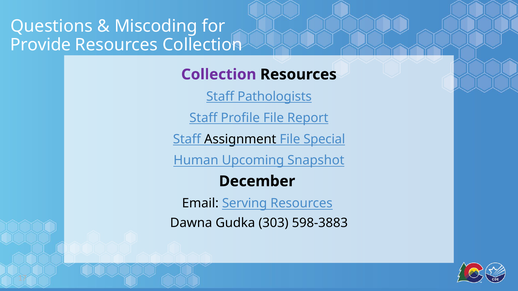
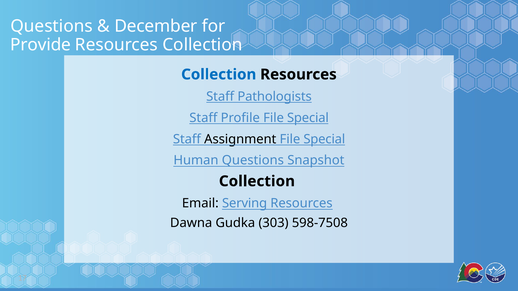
Miscoding: Miscoding -> December
Collection at (219, 75) colour: purple -> blue
Profile File Report: Report -> Special
Human Upcoming: Upcoming -> Questions
December at (257, 181): December -> Collection
598-3883: 598-3883 -> 598-7508
